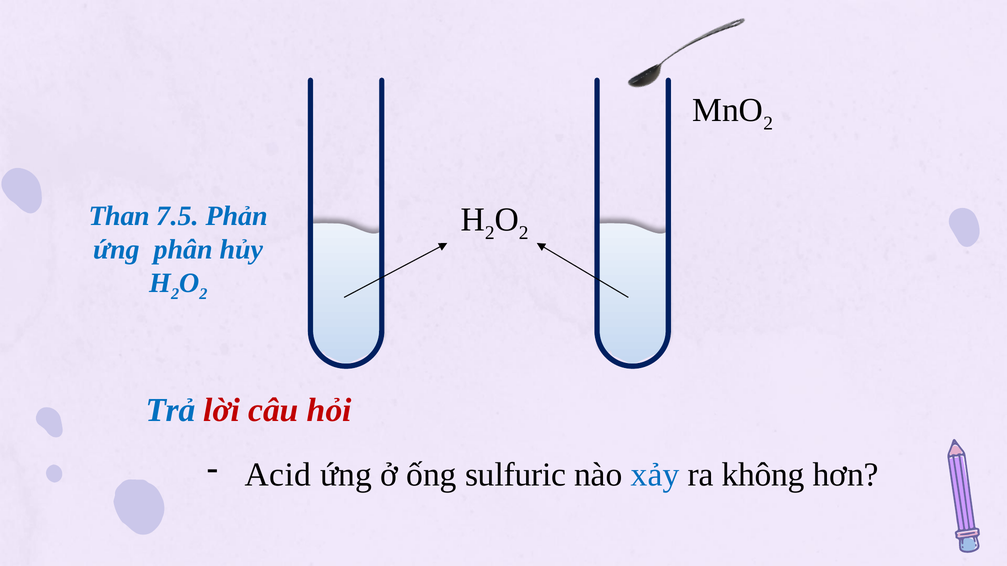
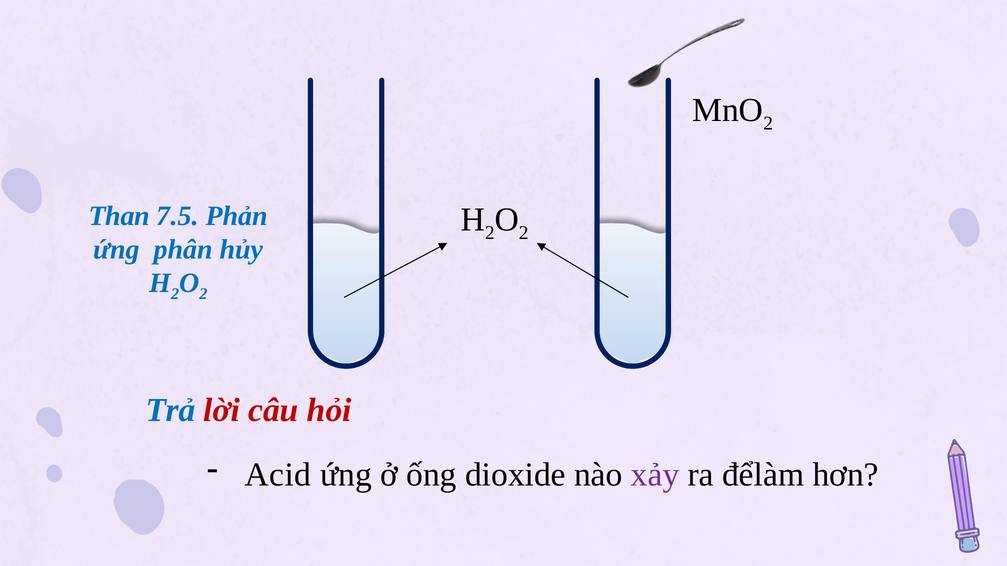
sulfuric: sulfuric -> dioxide
xảy colour: blue -> purple
không: không -> đểlàm
